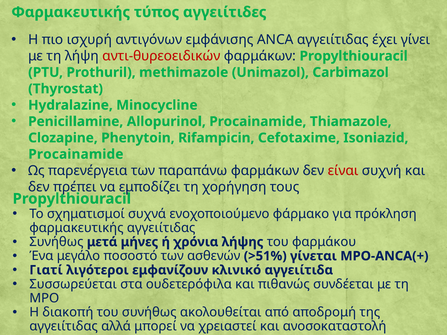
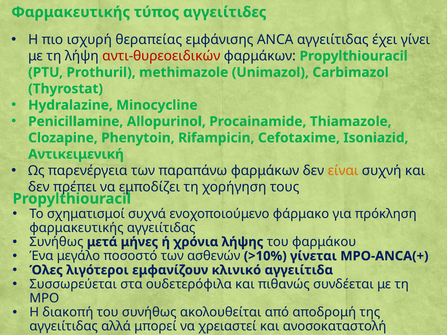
αντιγόνων: αντιγόνων -> θεραπείας
Procainamide at (76, 154): Procainamide -> Αντικειμενική
είναι colour: red -> orange
>51%: >51% -> >10%
Γιατί: Γιατί -> Όλες
